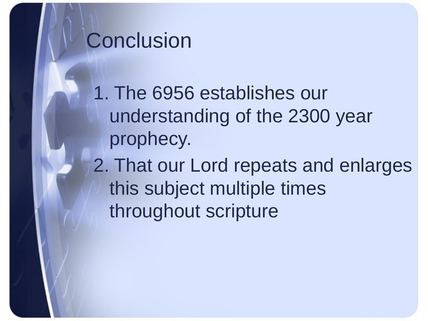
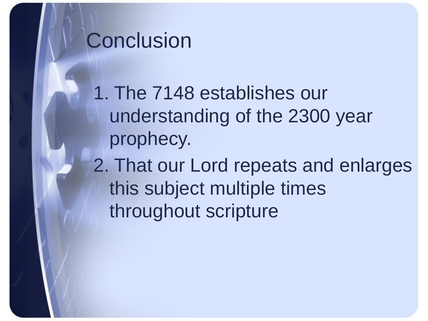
6956: 6956 -> 7148
